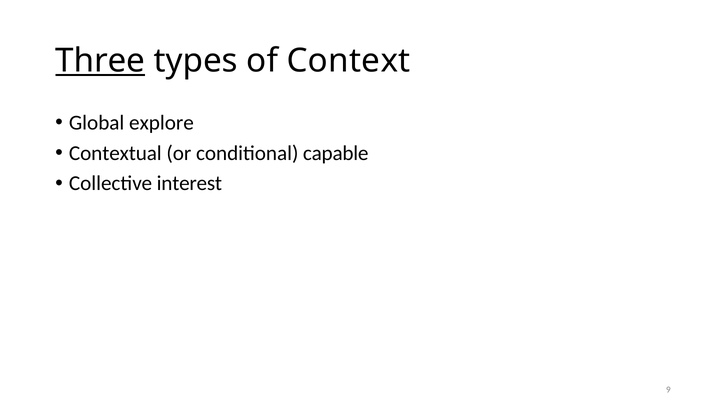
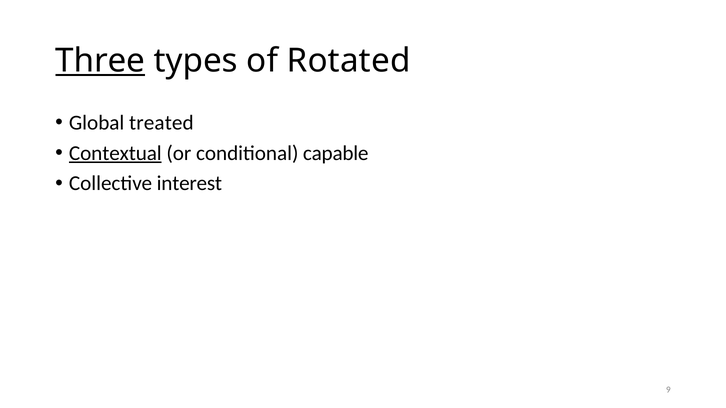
Context: Context -> Rotated
explore: explore -> treated
Contextual underline: none -> present
